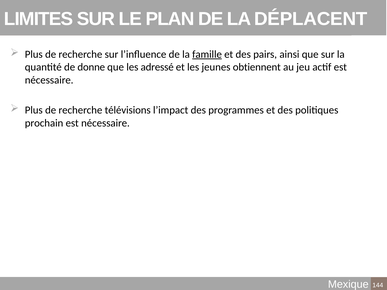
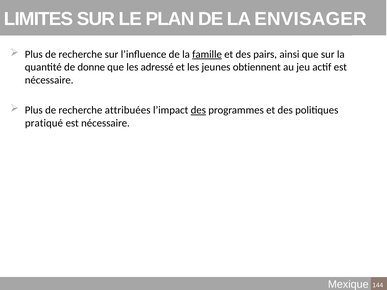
DÉPLACENT: DÉPLACENT -> ENVISAGER
télévisions: télévisions -> attribuées
des at (198, 110) underline: none -> present
prochain: prochain -> pratiqué
